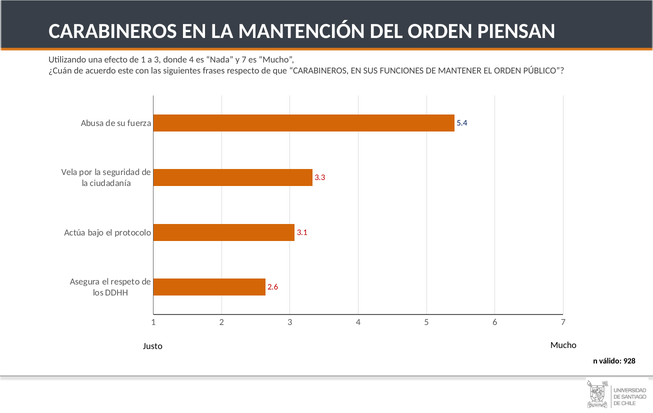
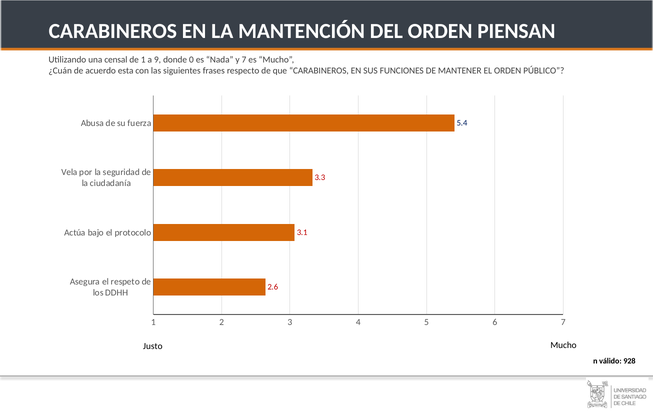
efecto: efecto -> censal
a 3: 3 -> 9
donde 4: 4 -> 0
este: este -> esta
